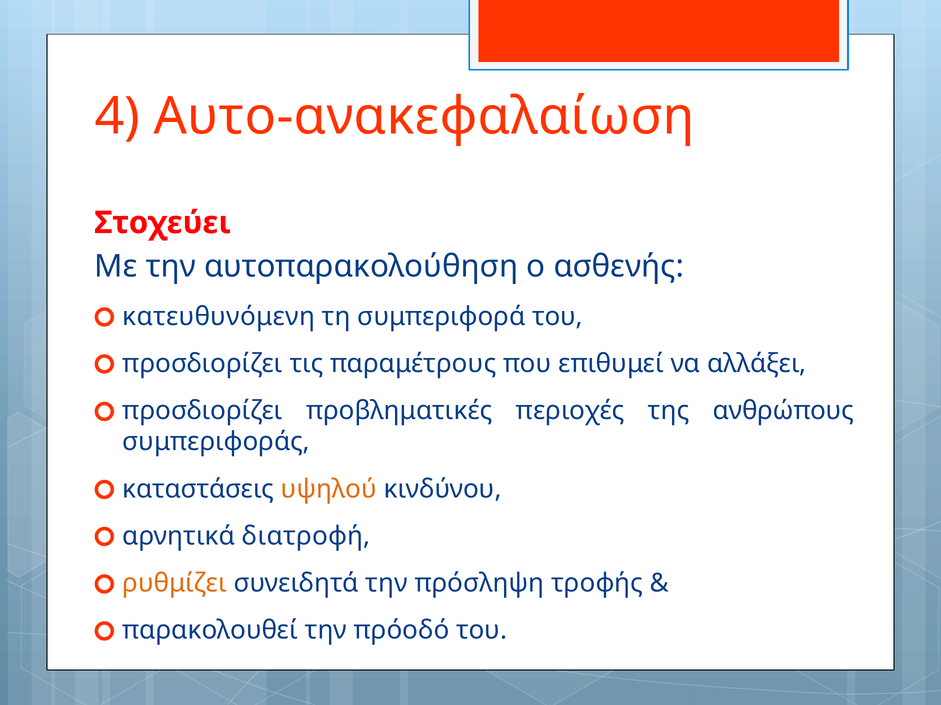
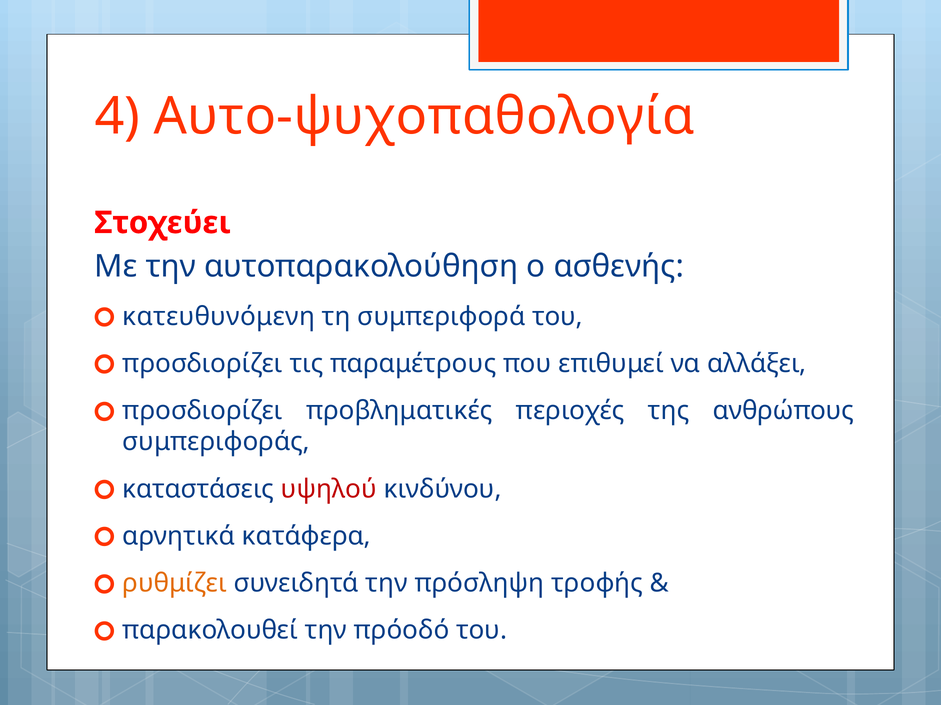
Αυτο-ανακεφαλαίωση: Αυτο-ανακεφαλαίωση -> Αυτο-ψυχοπαθολογία
υψηλού colour: orange -> red
διατροφή: διατροφή -> κατάφερα
